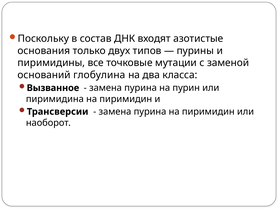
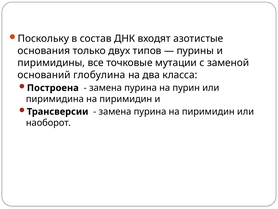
Вызванное: Вызванное -> Построена
